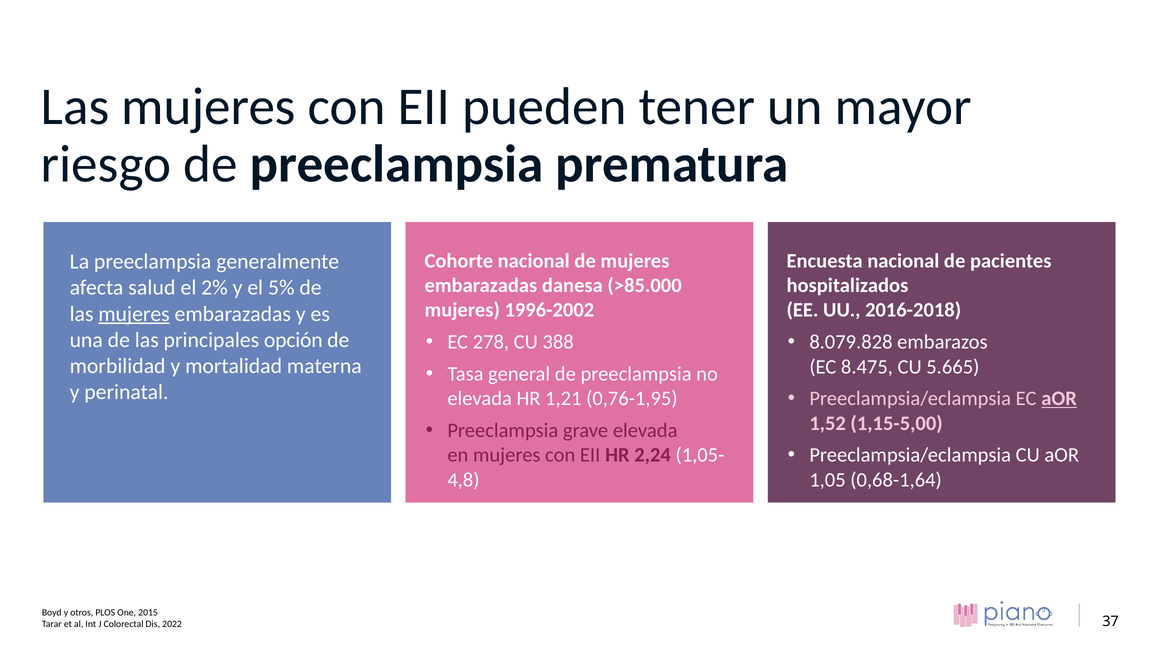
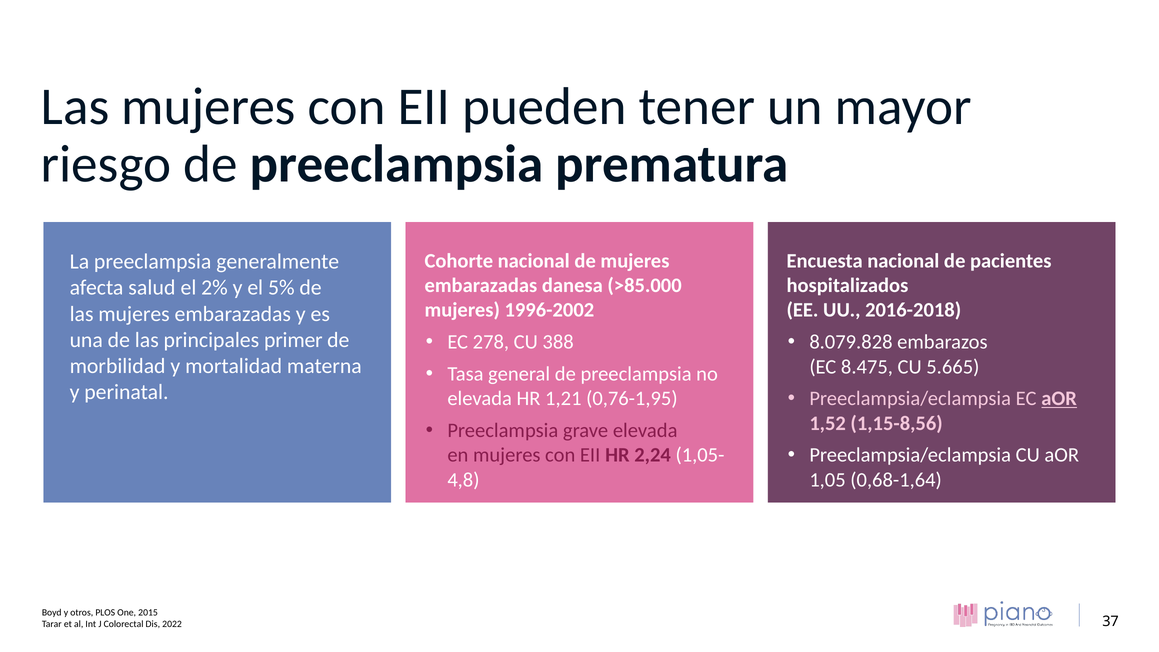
mujeres at (134, 314) underline: present -> none
opción: opción -> primer
1,15-5,00: 1,15-5,00 -> 1,15-8,56
